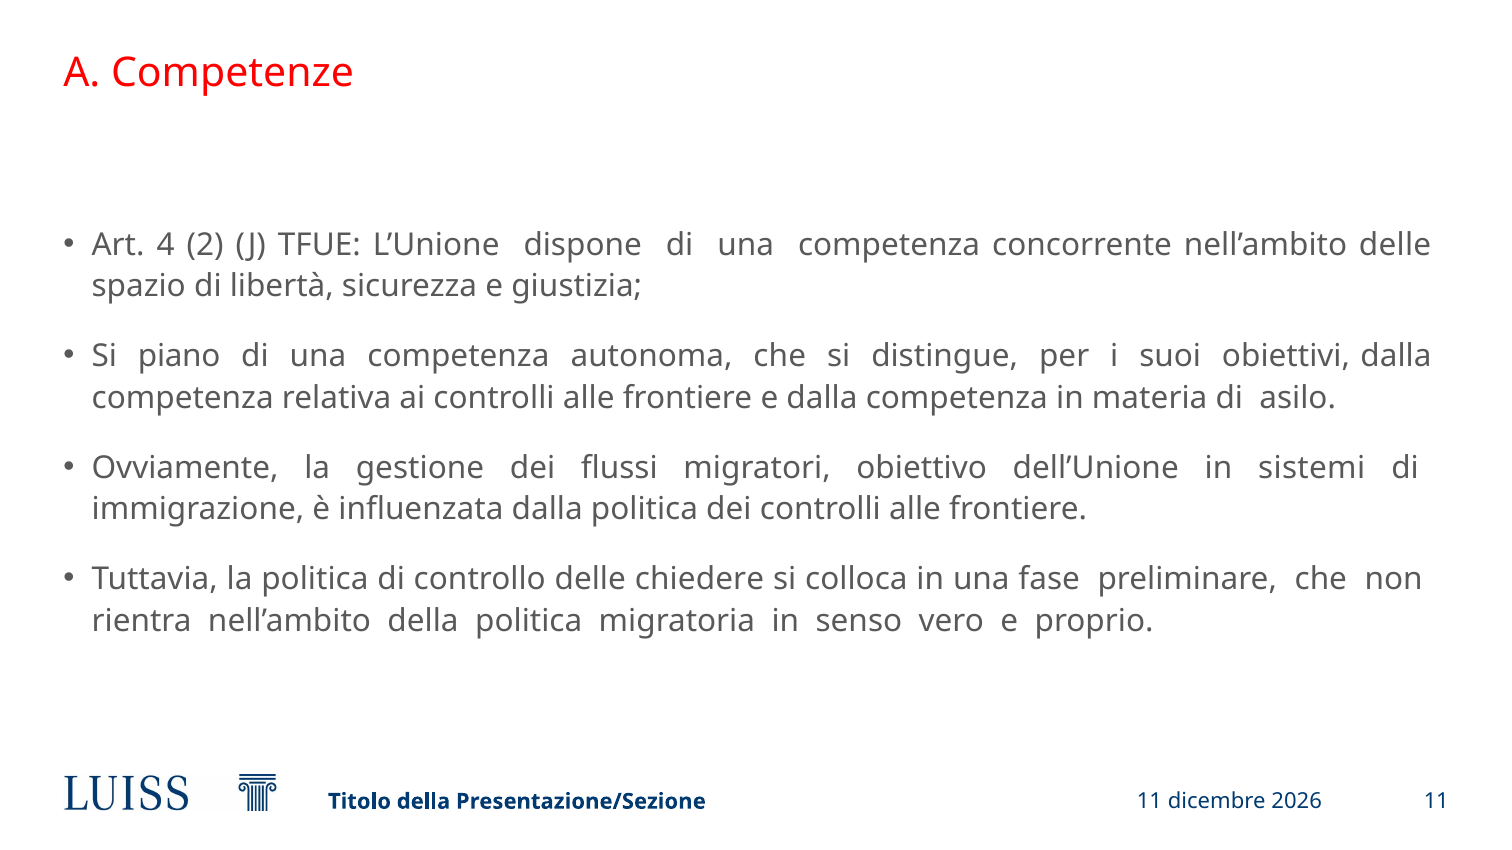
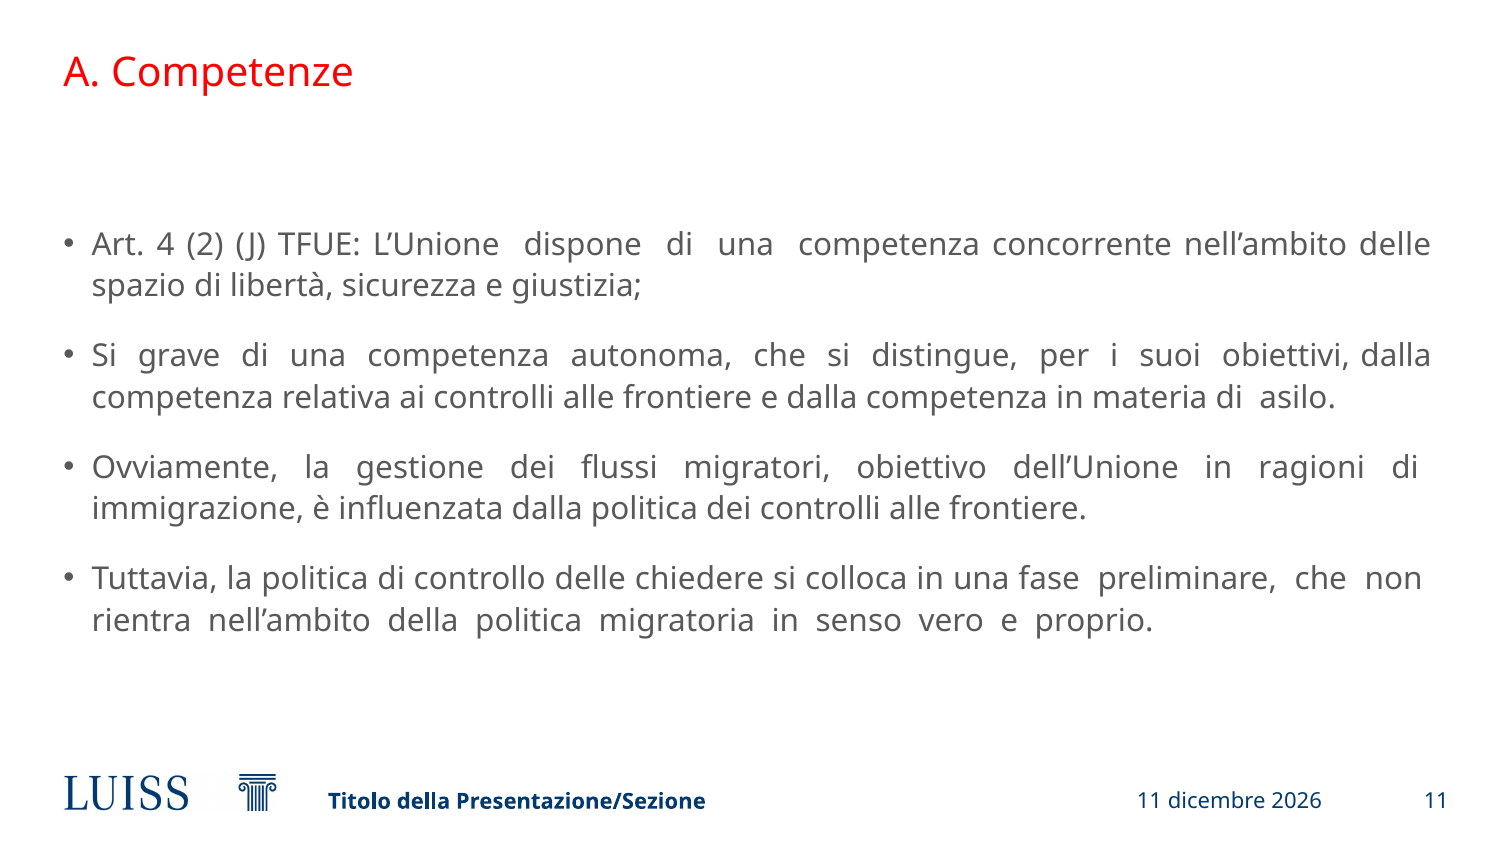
piano: piano -> grave
sistemi: sistemi -> ragioni
